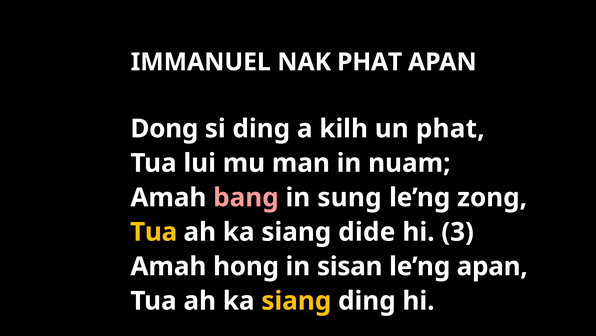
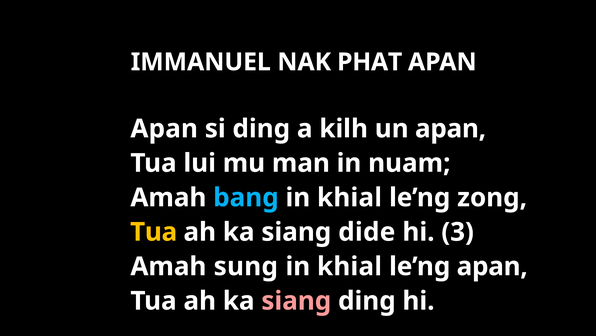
Dong at (164, 128): Dong -> Apan
un phat: phat -> apan
bang colour: pink -> light blue
sung at (349, 197): sung -> khial
hong: hong -> sung
sisan at (350, 266): sisan -> khial
siang at (296, 300) colour: yellow -> pink
